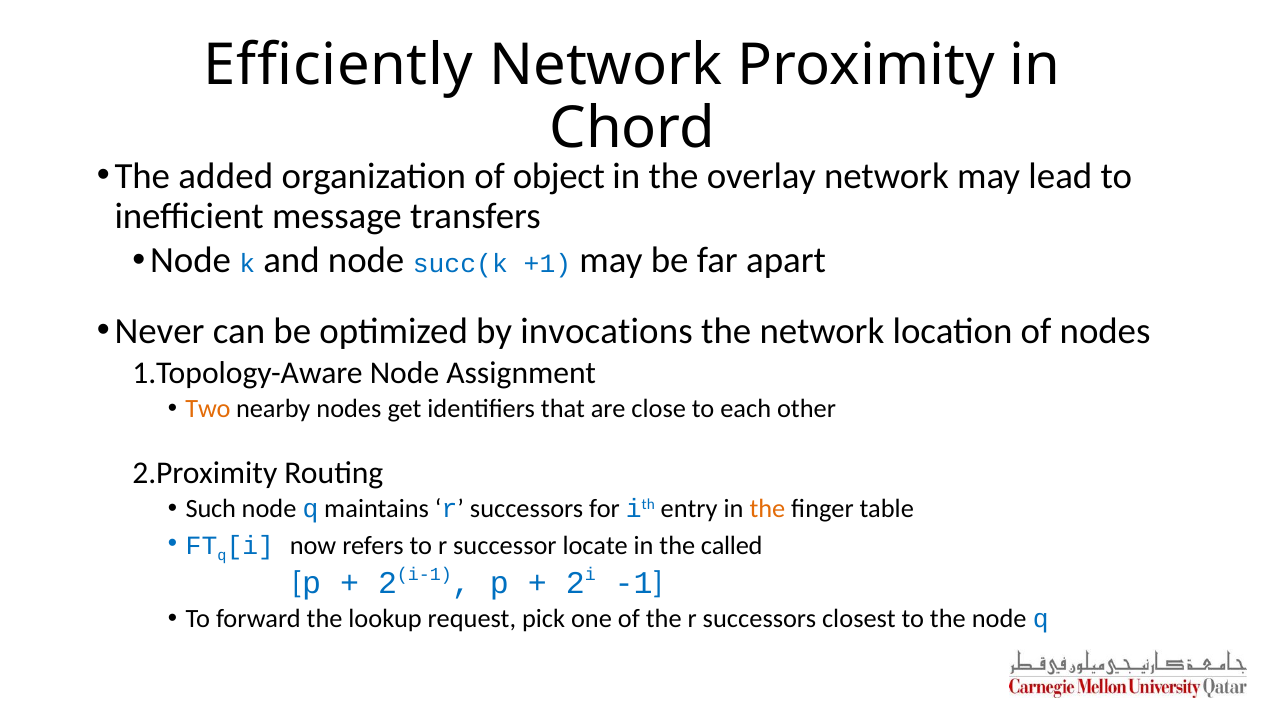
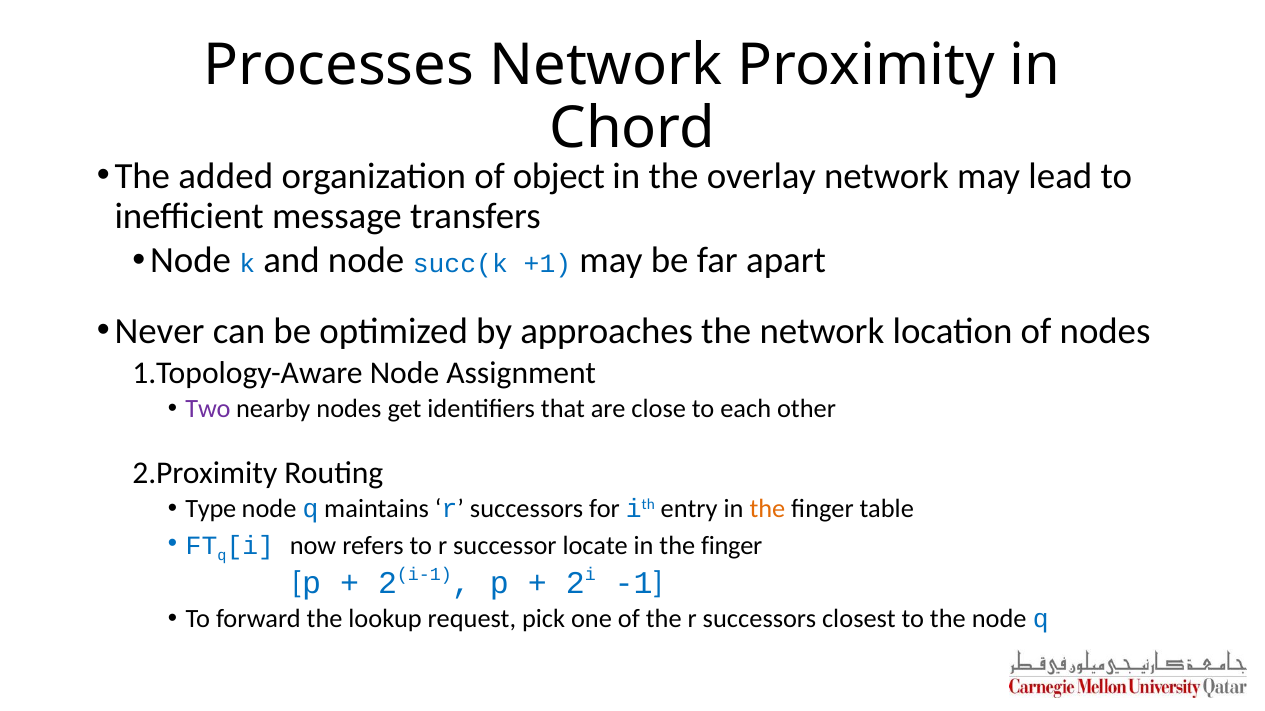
Efficiently: Efficiently -> Processes
invocations: invocations -> approaches
Two colour: orange -> purple
Such: Such -> Type
called at (732, 546): called -> finger
